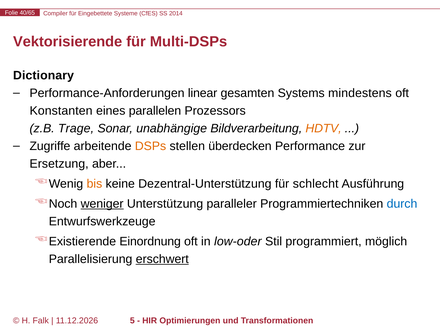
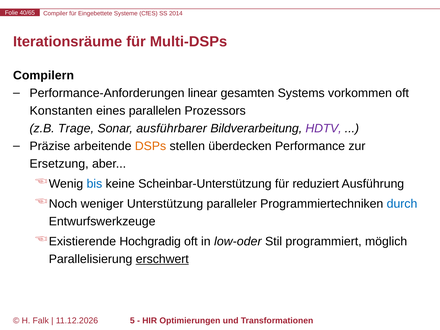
Vektorisierende: Vektorisierende -> Iterationsräume
Dictionary: Dictionary -> Compilern
mindestens: mindestens -> vorkommen
unabhängige: unabhängige -> ausführbarer
HDTV colour: orange -> purple
Zugriffe: Zugriffe -> Präzise
bis colour: orange -> blue
Dezentral-Unterstützung: Dezentral-Unterstützung -> Scheinbar-Unterstützung
schlecht: schlecht -> reduziert
weniger underline: present -> none
Einordnung: Einordnung -> Hochgradig
